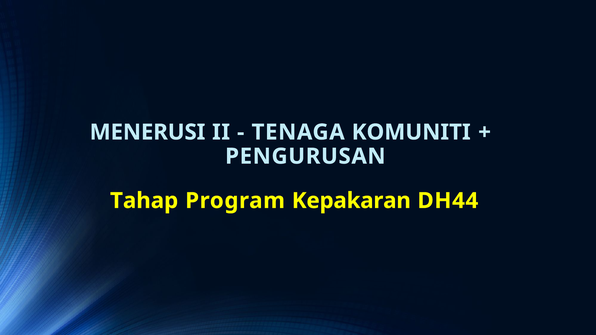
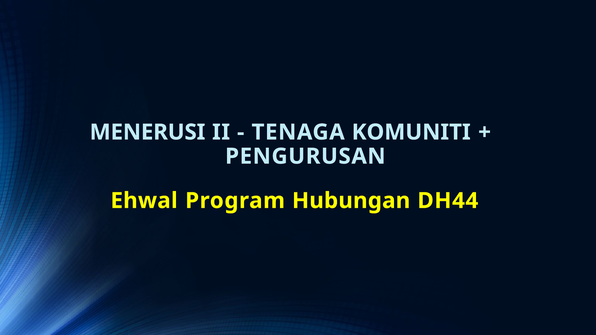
Tahap: Tahap -> Ehwal
Kepakaran: Kepakaran -> Hubungan
